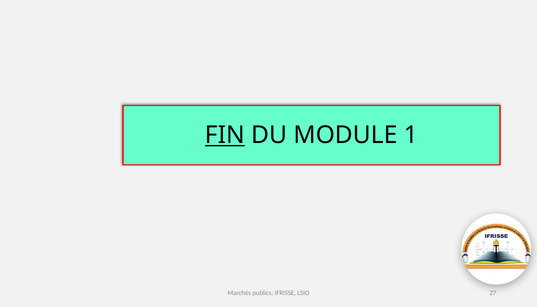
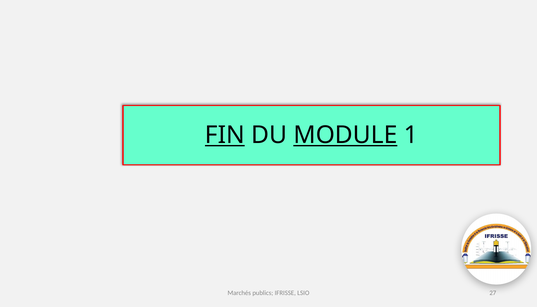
MODULE underline: none -> present
